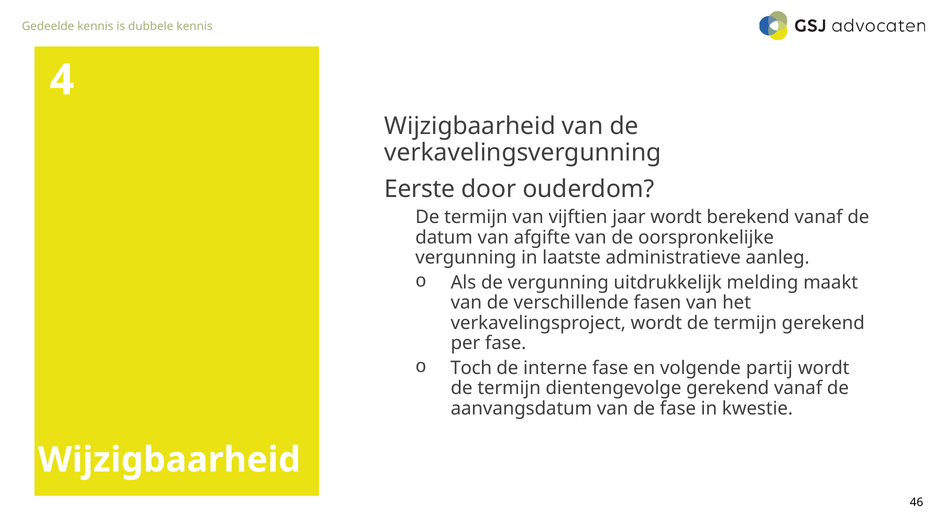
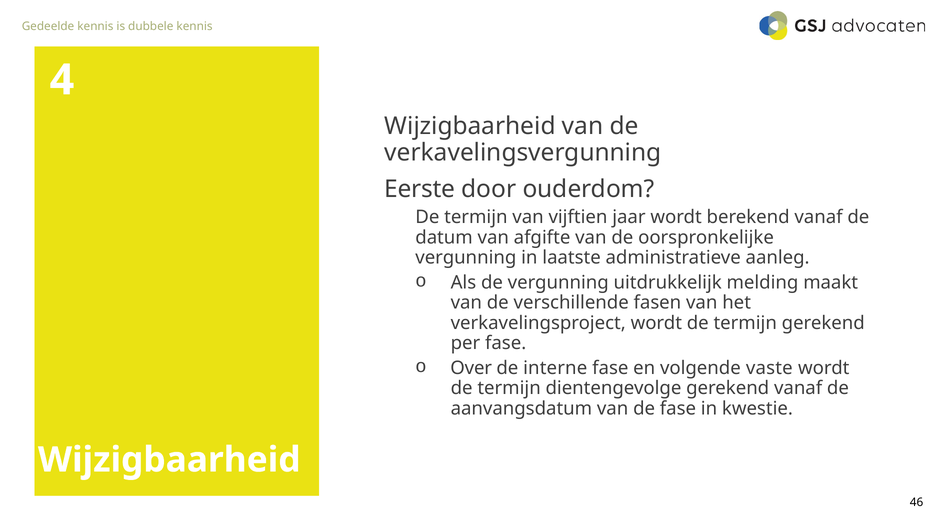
Toch: Toch -> Over
partij: partij -> vaste
